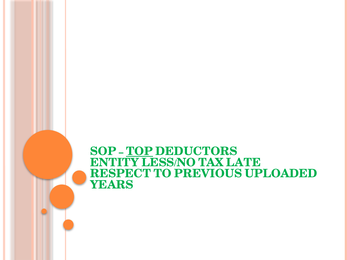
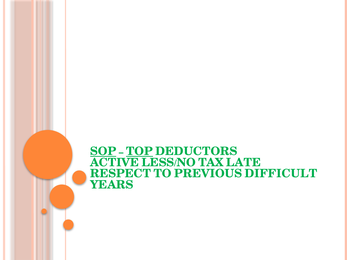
SOP underline: none -> present
ENTITY: ENTITY -> ACTIVE
UPLOADED: UPLOADED -> DIFFICULT
